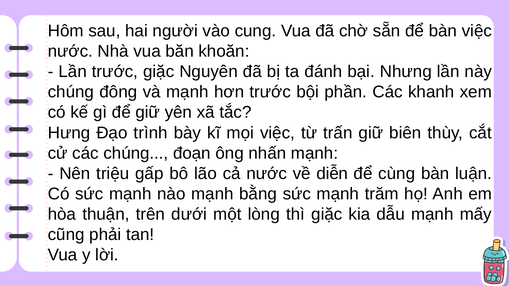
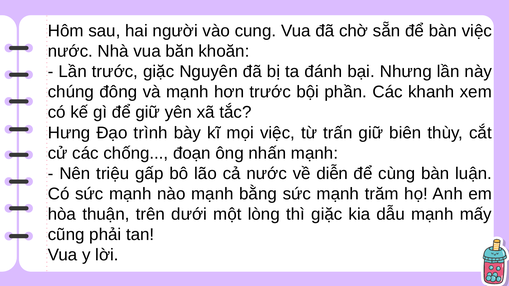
các chúng: chúng -> chống
